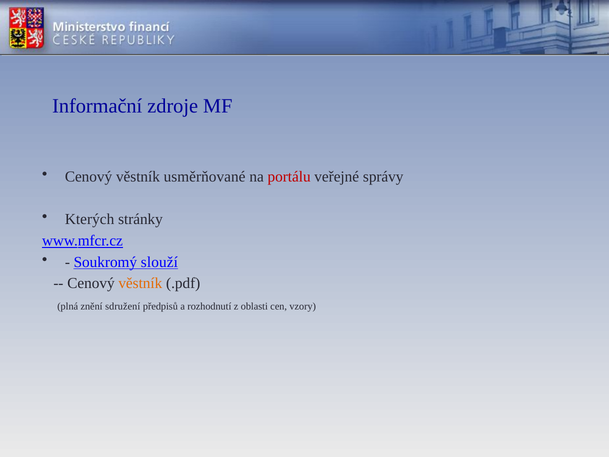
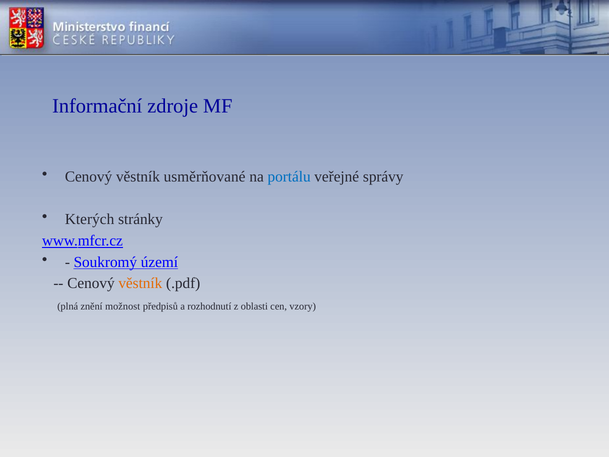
portálu colour: red -> blue
slouží: slouží -> území
sdružení: sdružení -> možnost
